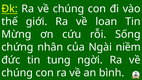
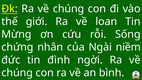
tụng: tụng -> đình
